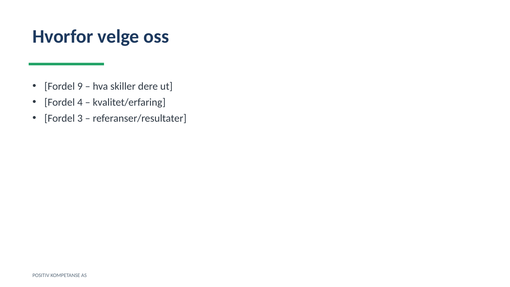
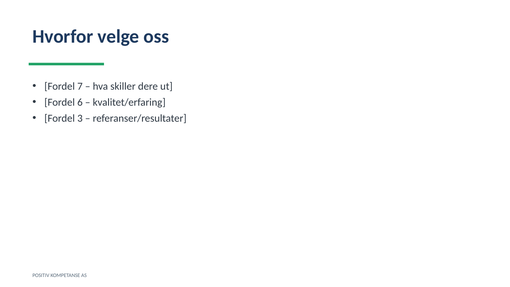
9: 9 -> 7
4: 4 -> 6
